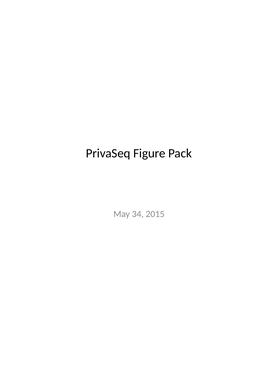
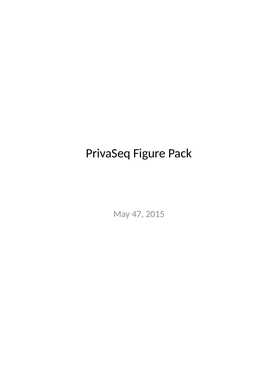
34: 34 -> 47
